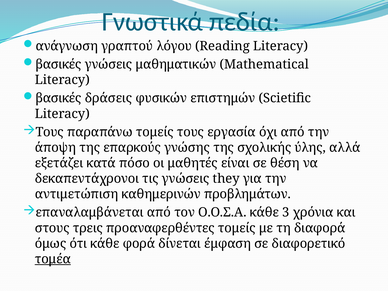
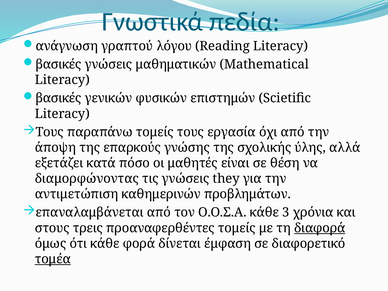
δράσεις: δράσεις -> γενικών
δεκαπεντάχρονοι: δεκαπεντάχρονοι -> διαμορφώνοντας
διαφορά underline: none -> present
